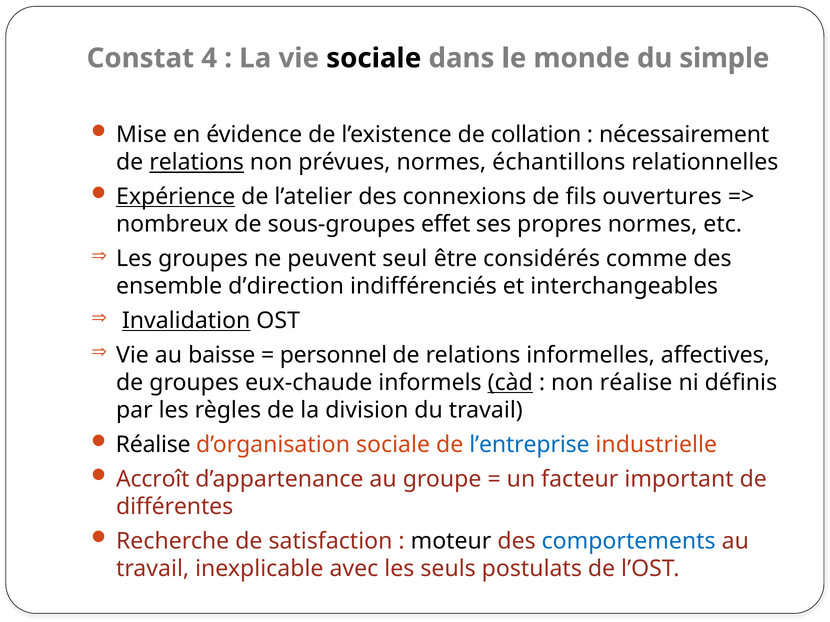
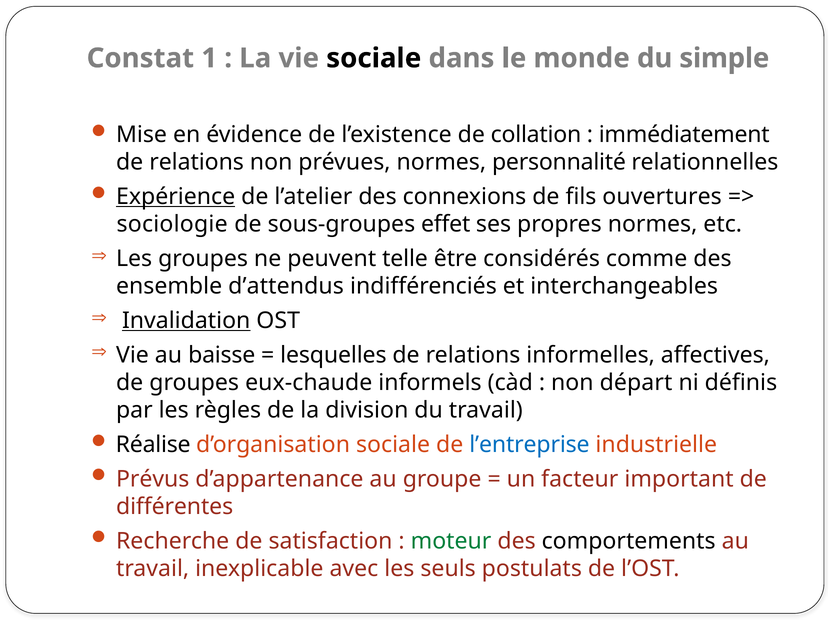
4: 4 -> 1
nécessairement: nécessairement -> immédiatement
relations at (197, 162) underline: present -> none
échantillons: échantillons -> personnalité
nombreux: nombreux -> sociologie
seul: seul -> telle
d’direction: d’direction -> d’attendus
personnel: personnel -> lesquelles
càd underline: present -> none
non réalise: réalise -> départ
Accroît: Accroît -> Prévus
moteur colour: black -> green
comportements colour: blue -> black
